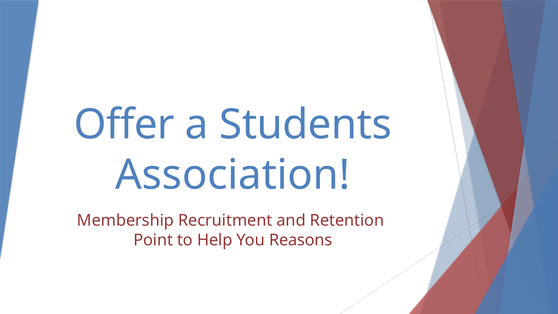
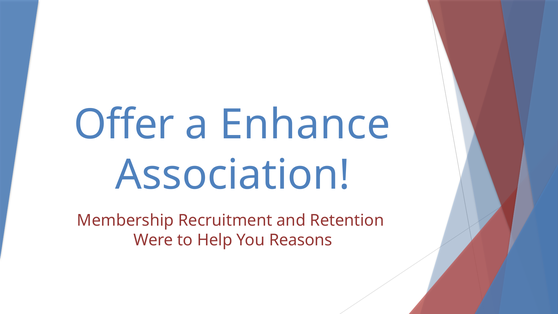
Students: Students -> Enhance
Point: Point -> Were
